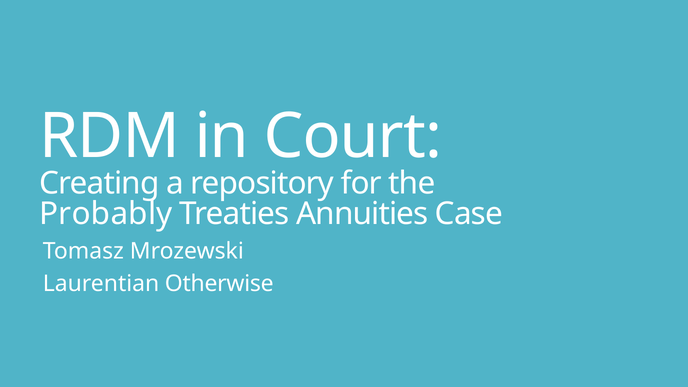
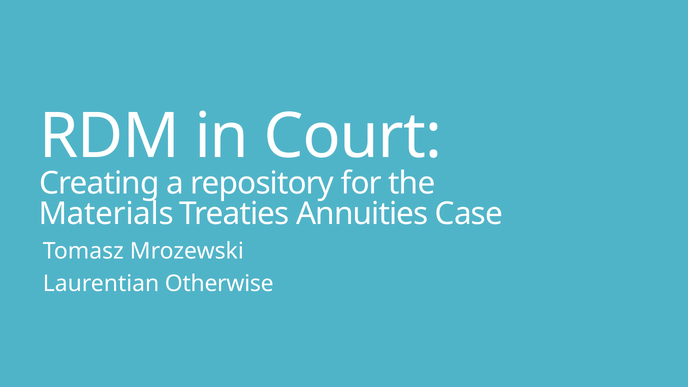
Probably: Probably -> Materials
